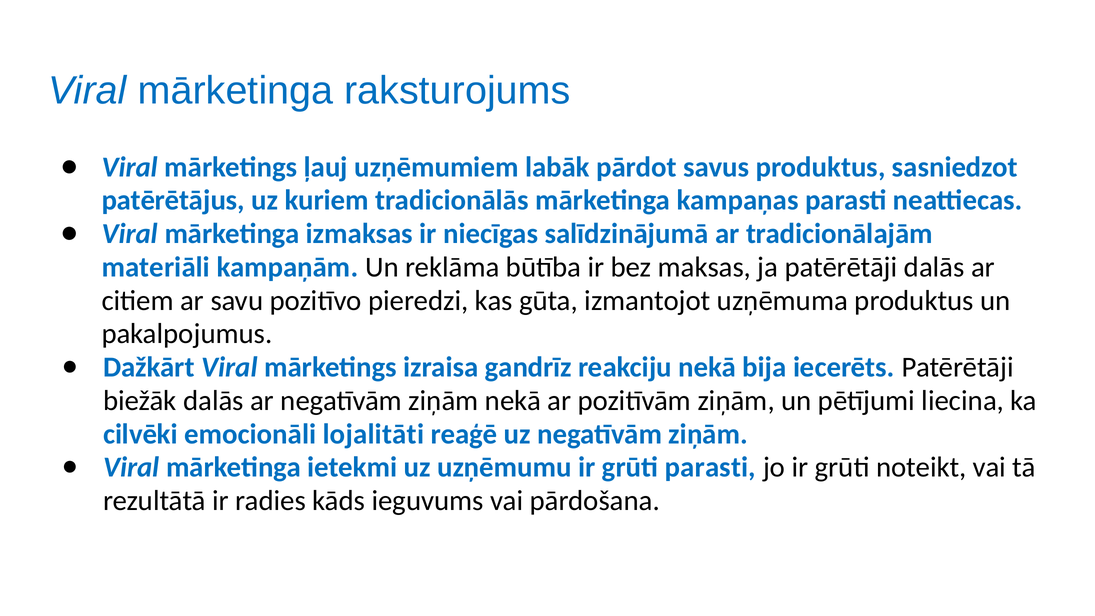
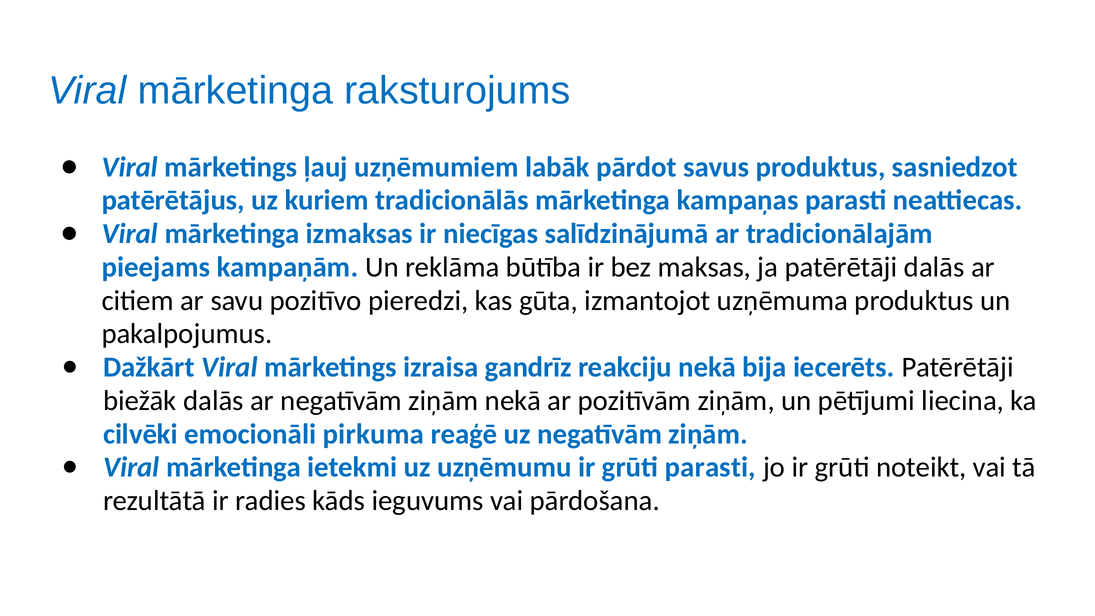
materiāli: materiāli -> pieejams
lojalitāti: lojalitāti -> pirkuma
